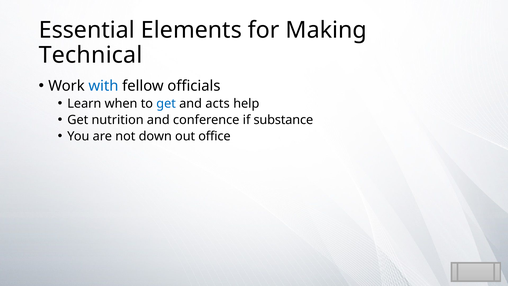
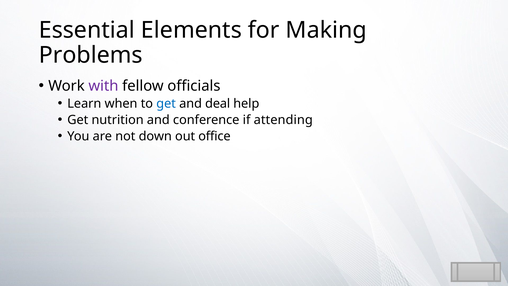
Technical: Technical -> Problems
with colour: blue -> purple
acts: acts -> deal
substance: substance -> attending
